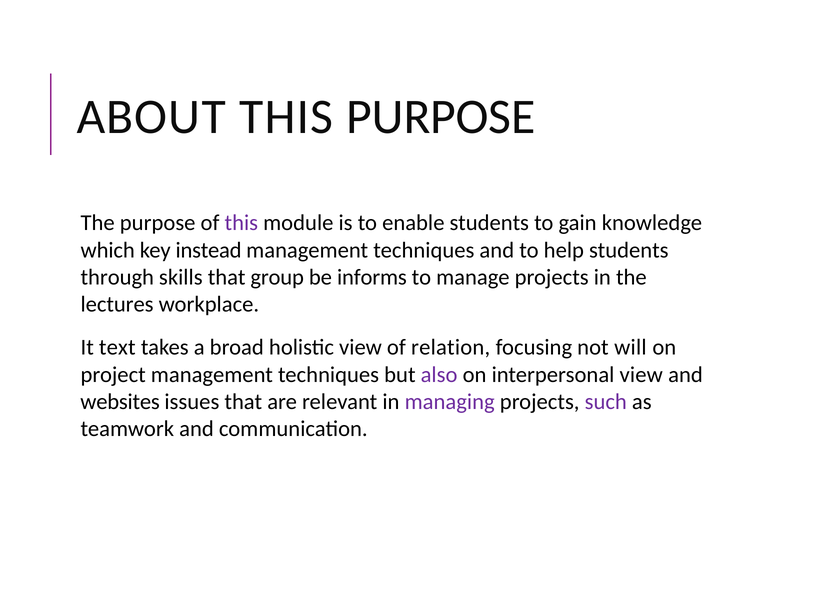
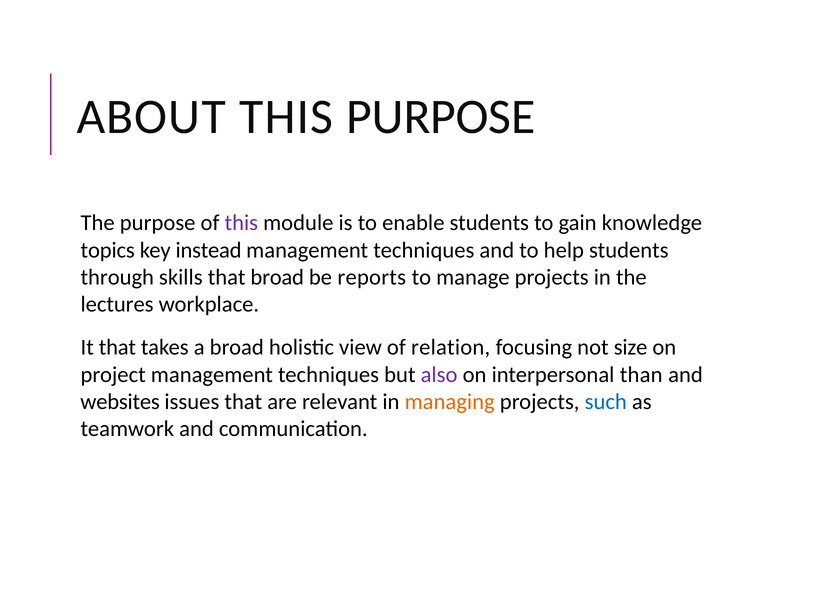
which: which -> topics
that group: group -> broad
informs: informs -> reports
It text: text -> that
will: will -> size
interpersonal view: view -> than
managing colour: purple -> orange
such colour: purple -> blue
